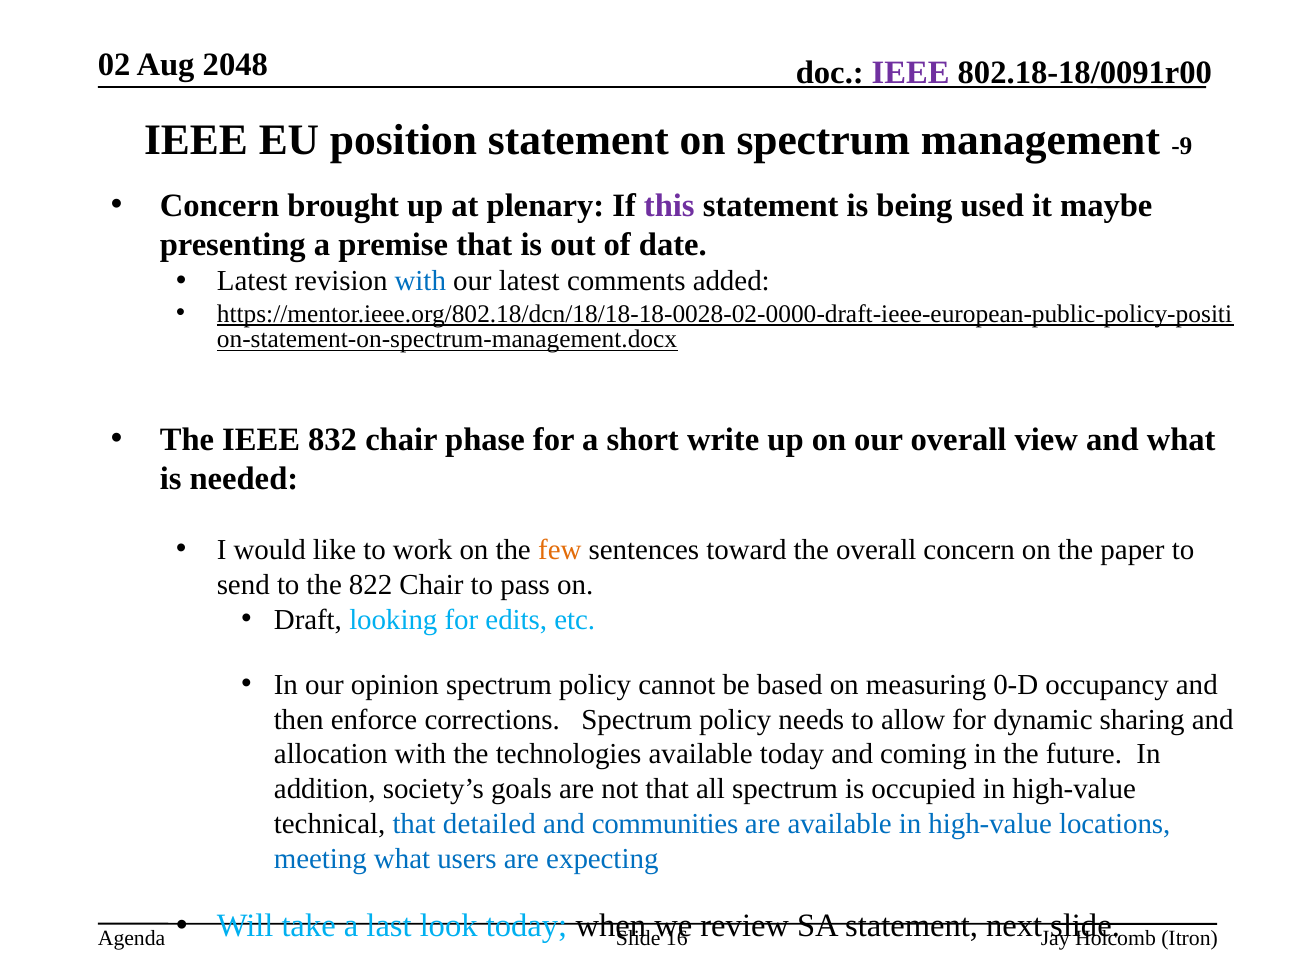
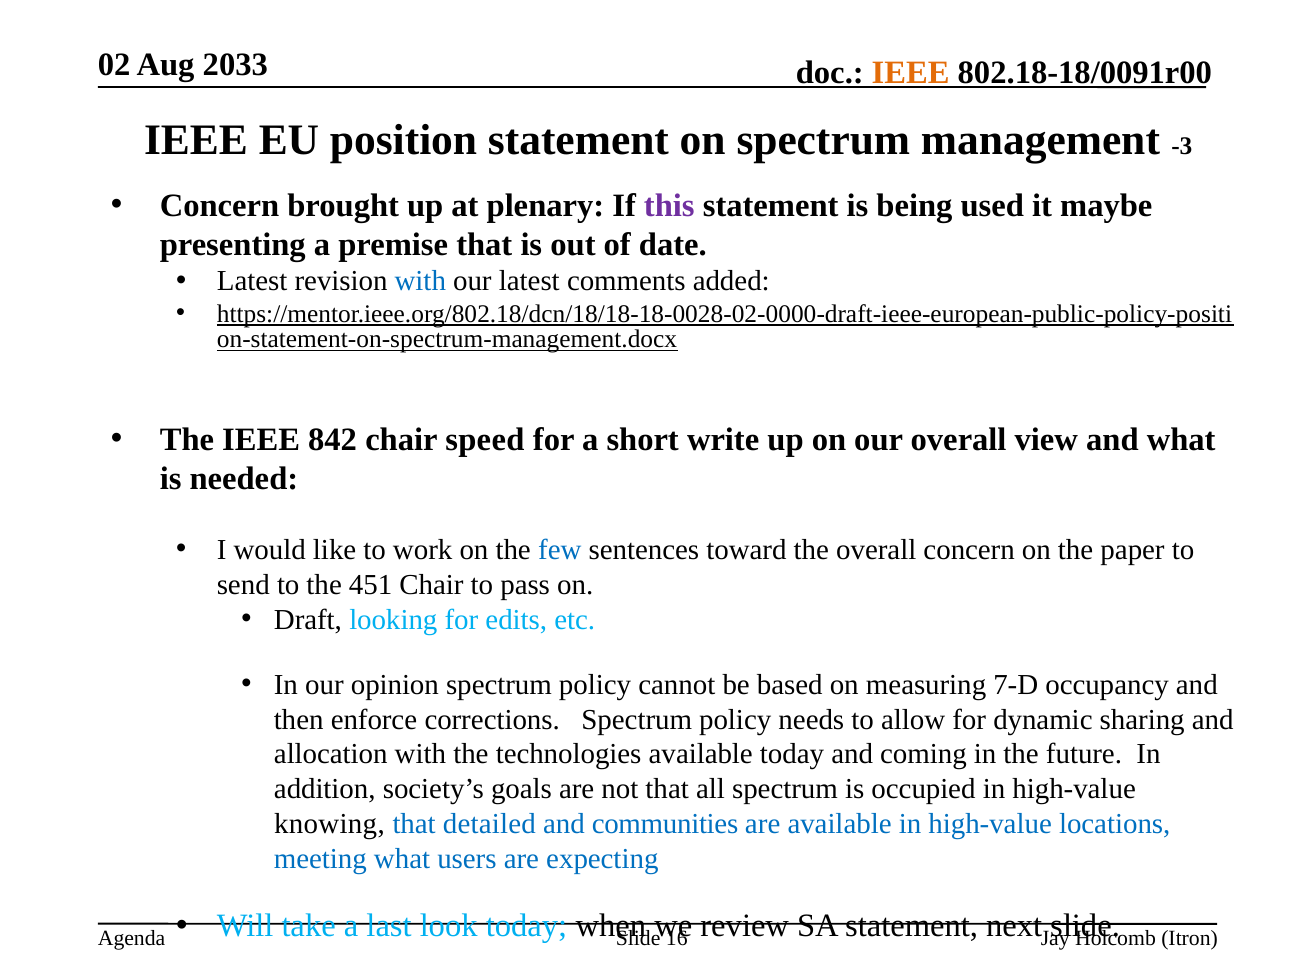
2048: 2048 -> 2033
IEEE at (911, 73) colour: purple -> orange
-9: -9 -> -3
832: 832 -> 842
phase: phase -> speed
few colour: orange -> blue
822: 822 -> 451
0-D: 0-D -> 7-D
technical: technical -> knowing
